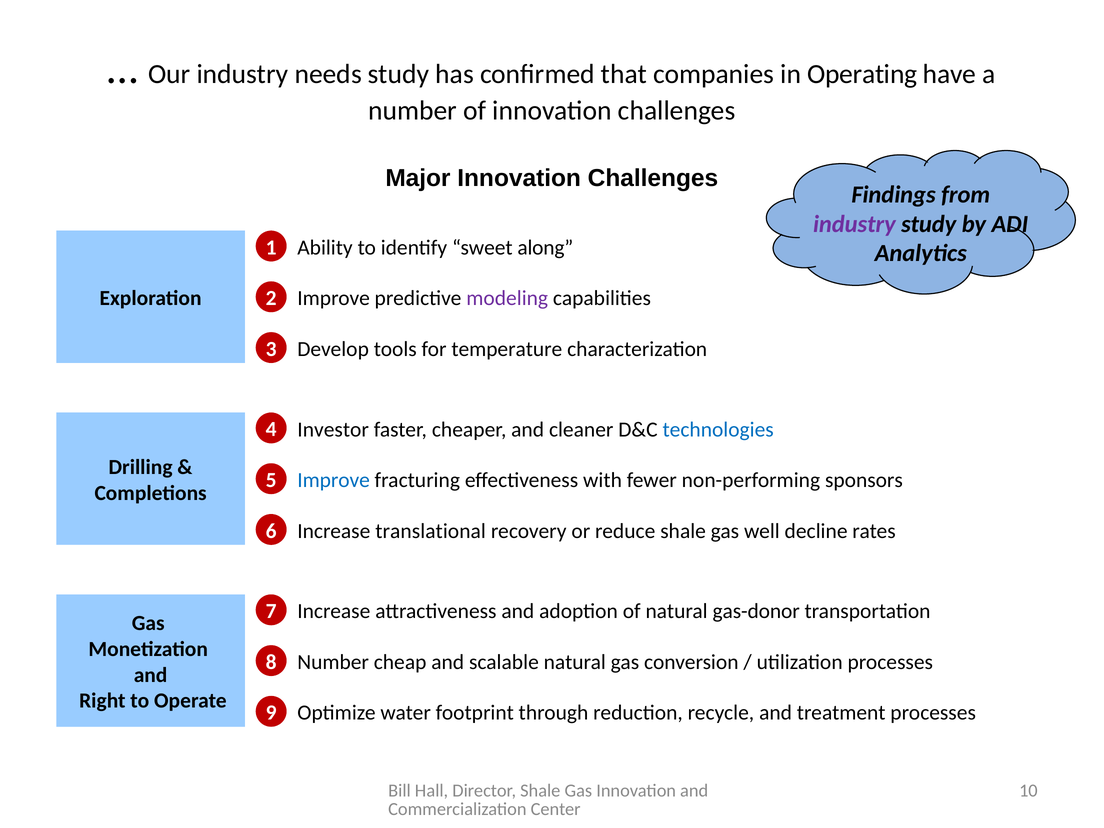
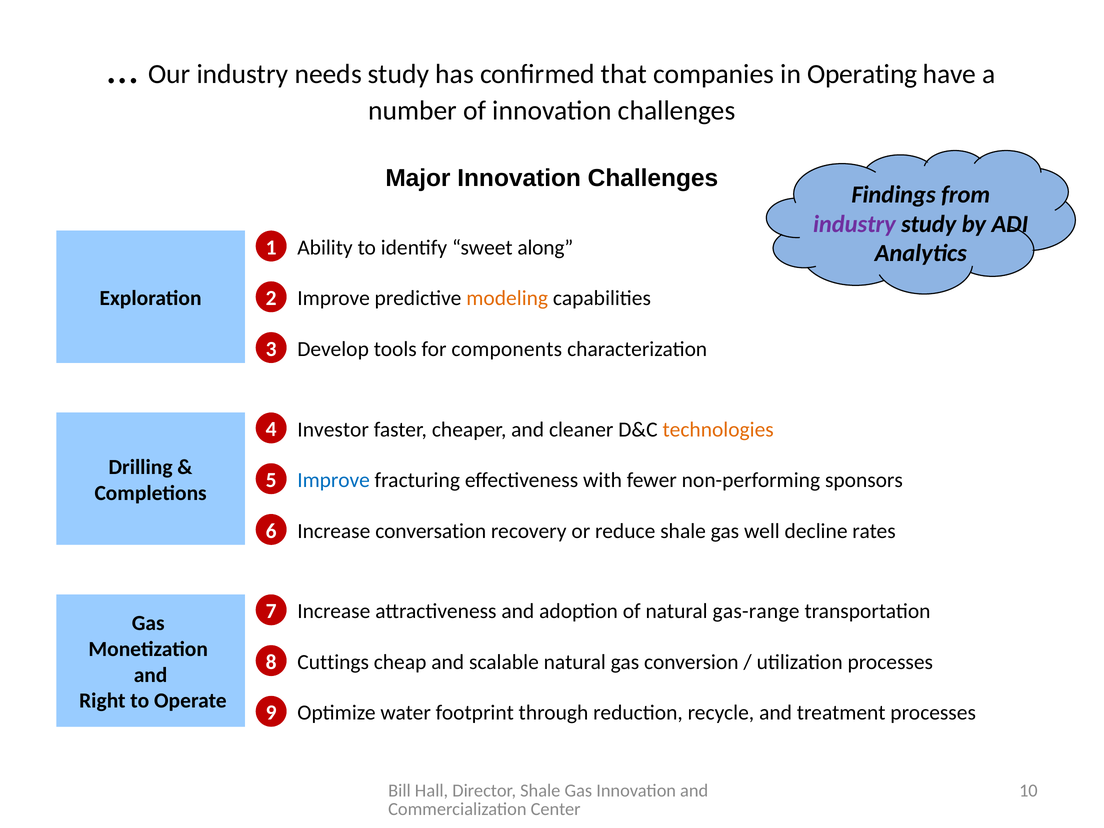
modeling colour: purple -> orange
temperature: temperature -> components
technologies colour: blue -> orange
translational: translational -> conversation
gas-donor: gas-donor -> gas-range
8 Number: Number -> Cuttings
